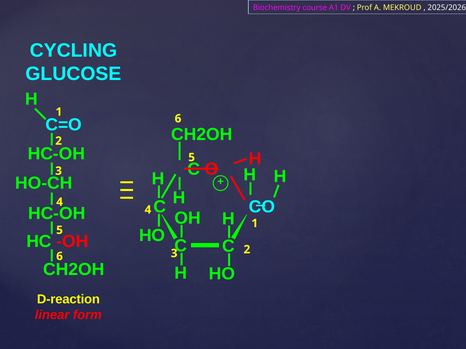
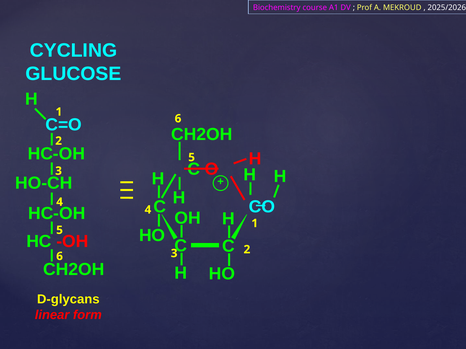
D-reaction: D-reaction -> D-glycans
